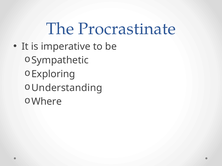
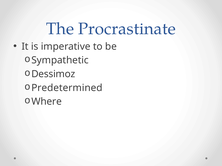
Exploring: Exploring -> Dessimoz
Understanding: Understanding -> Predetermined
